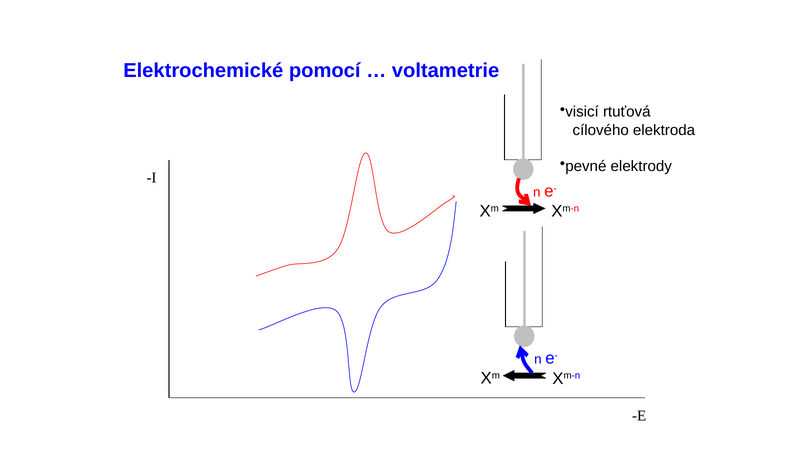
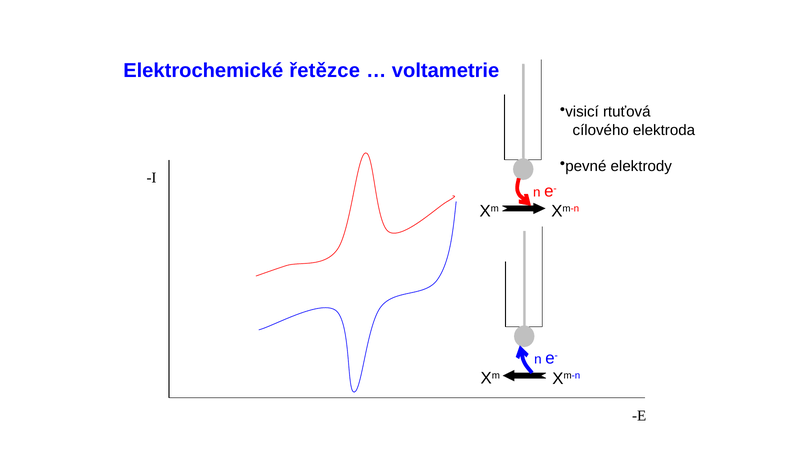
pomocí: pomocí -> řetězce
